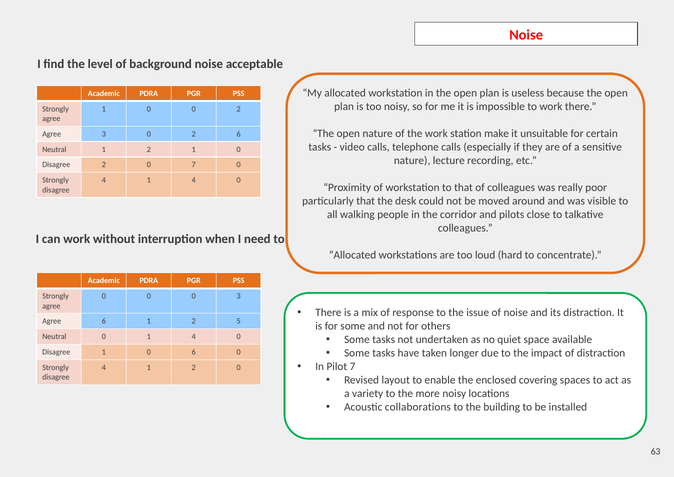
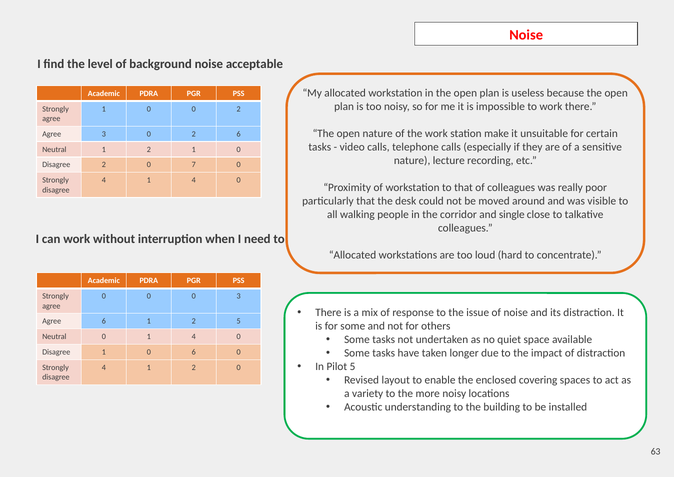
pilots: pilots -> single
Pilot 7: 7 -> 5
collaborations: collaborations -> understanding
